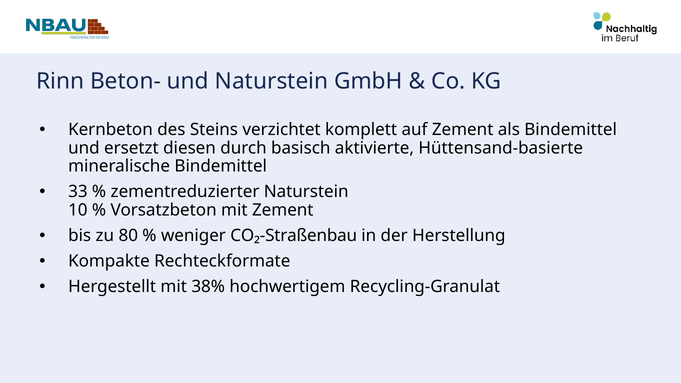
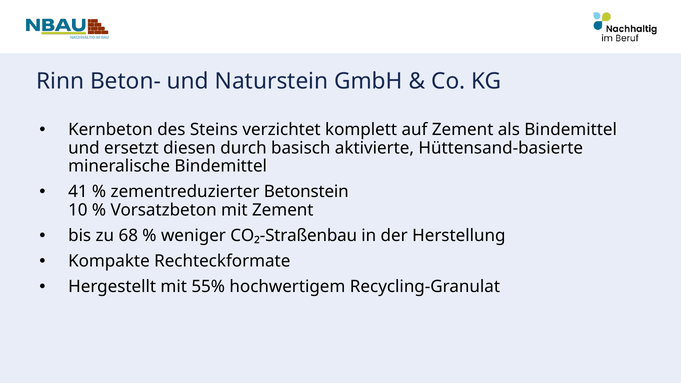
33: 33 -> 41
zementreduzierter Naturstein: Naturstein -> Betonstein
80: 80 -> 68
38%: 38% -> 55%
